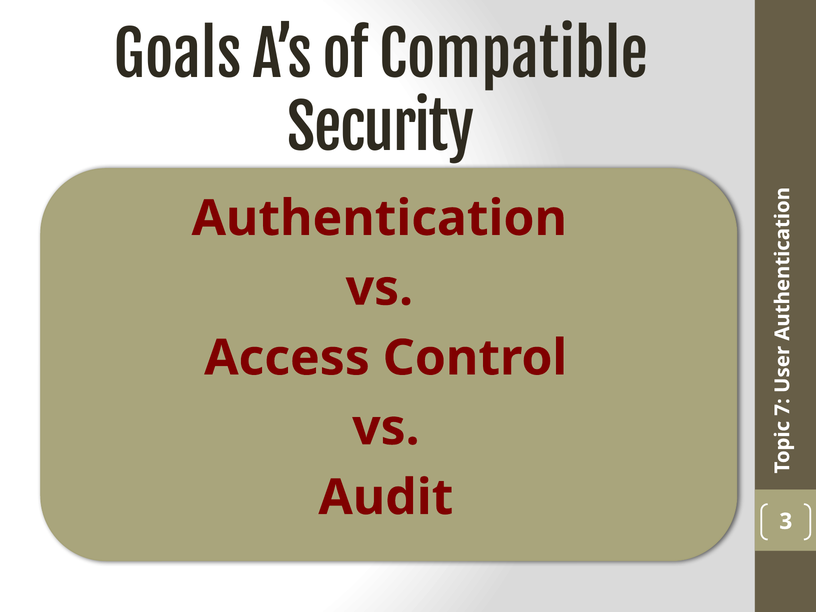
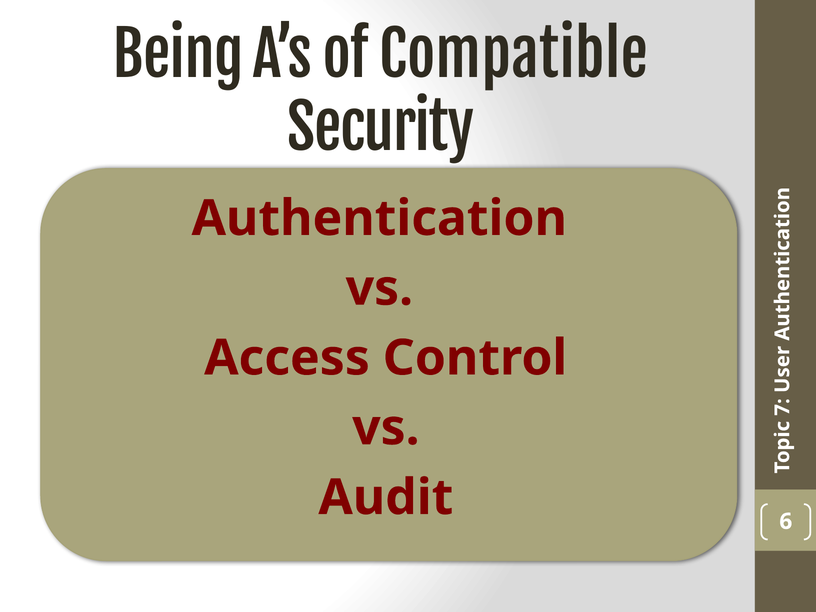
Goals: Goals -> Being
3: 3 -> 6
